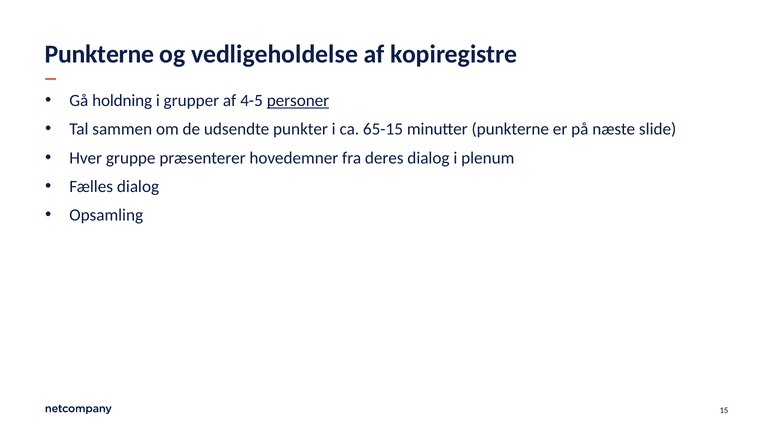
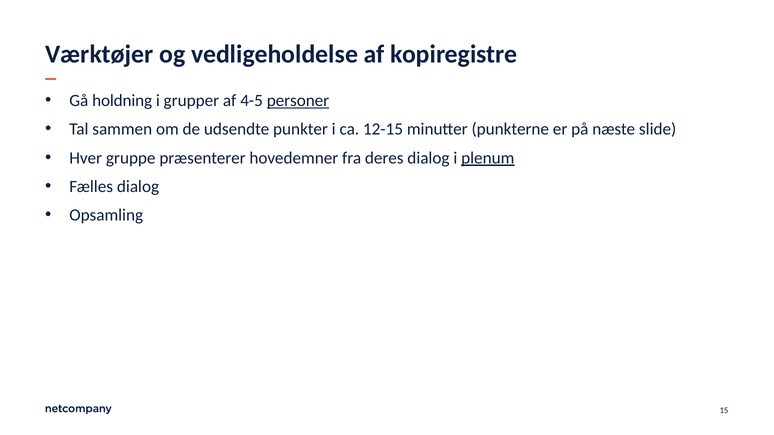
Punkterne at (99, 54): Punkterne -> Værktøjer
65-15: 65-15 -> 12-15
plenum underline: none -> present
